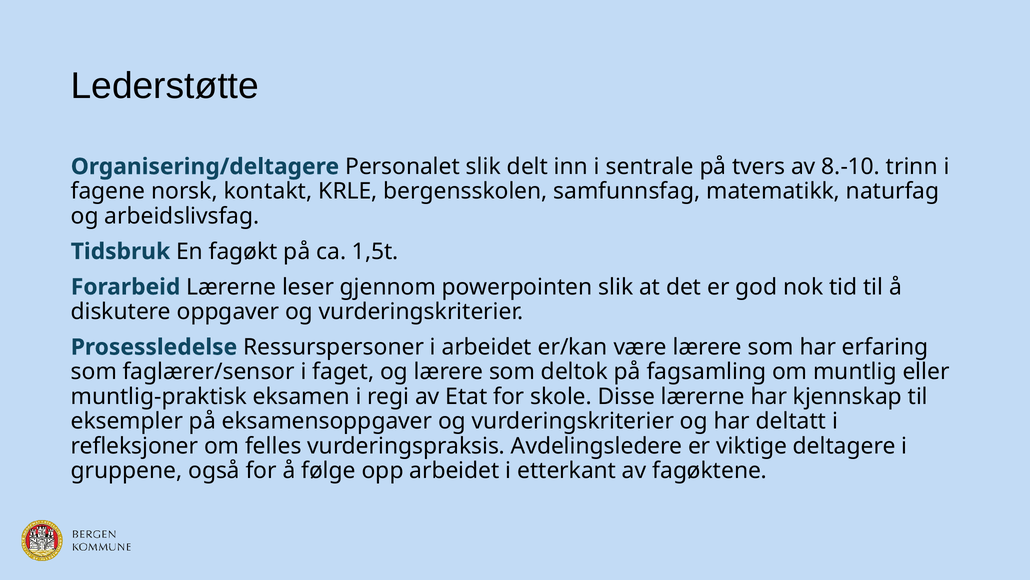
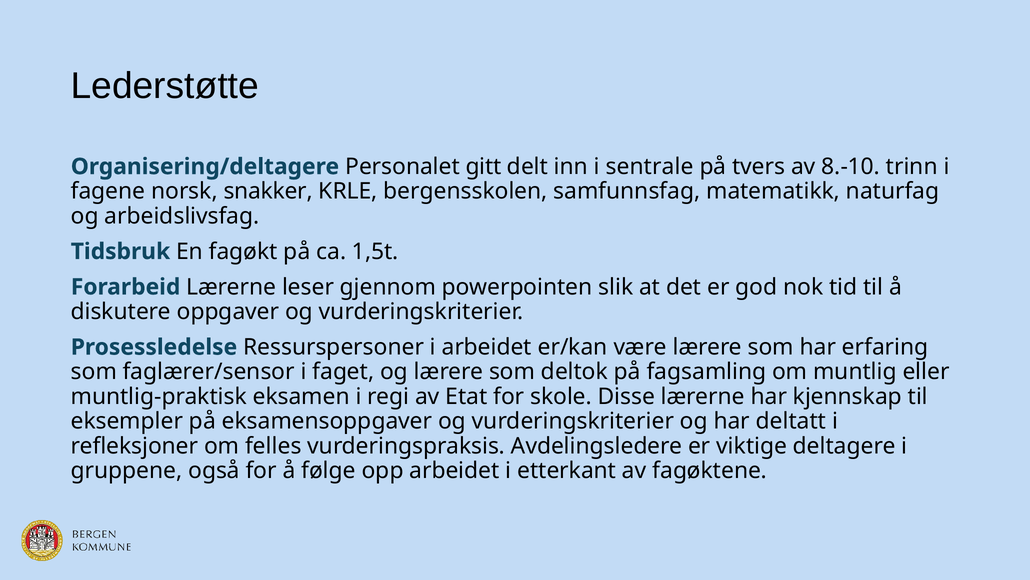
Personalet slik: slik -> gitt
kontakt: kontakt -> snakker
